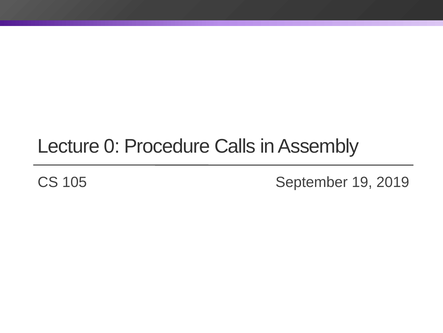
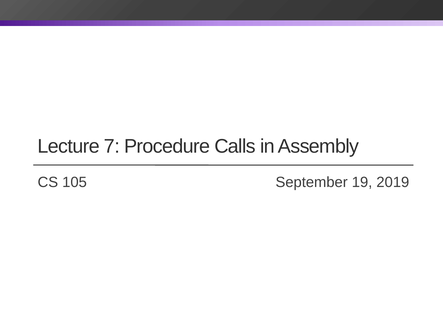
0: 0 -> 7
